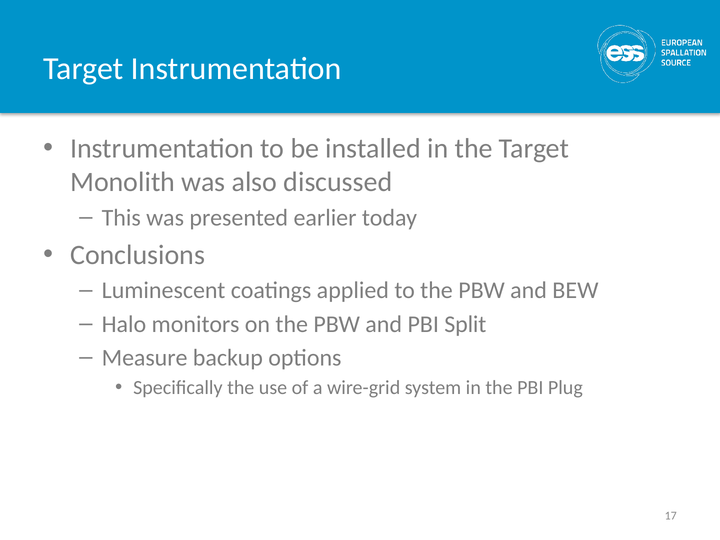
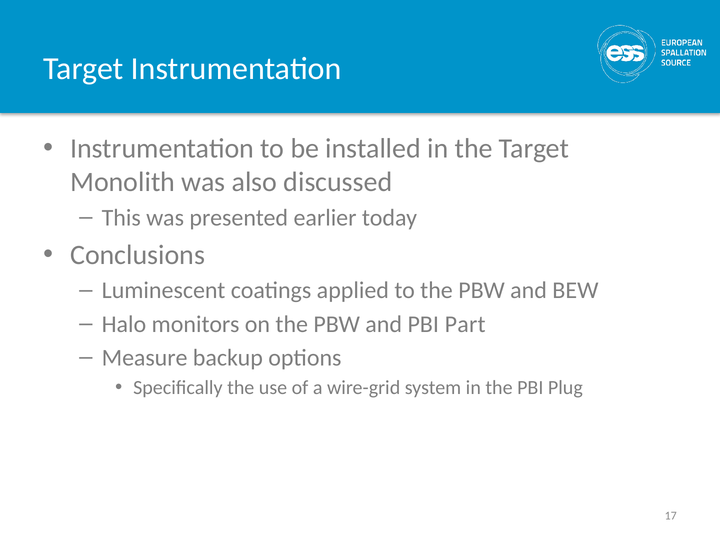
Split: Split -> Part
